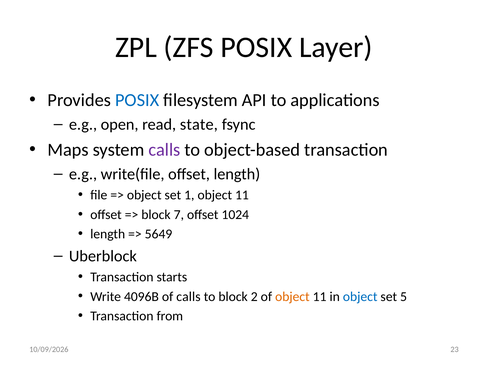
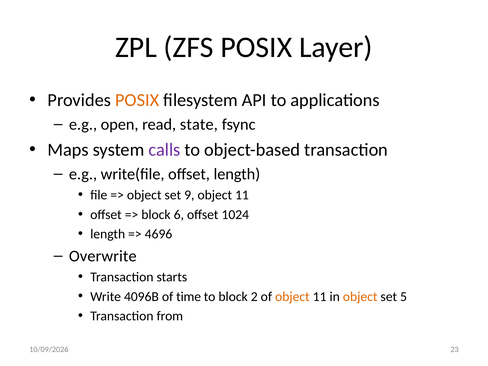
POSIX at (137, 100) colour: blue -> orange
1: 1 -> 9
7: 7 -> 6
5649: 5649 -> 4696
Uberblock: Uberblock -> Overwrite
of calls: calls -> time
object at (360, 297) colour: blue -> orange
